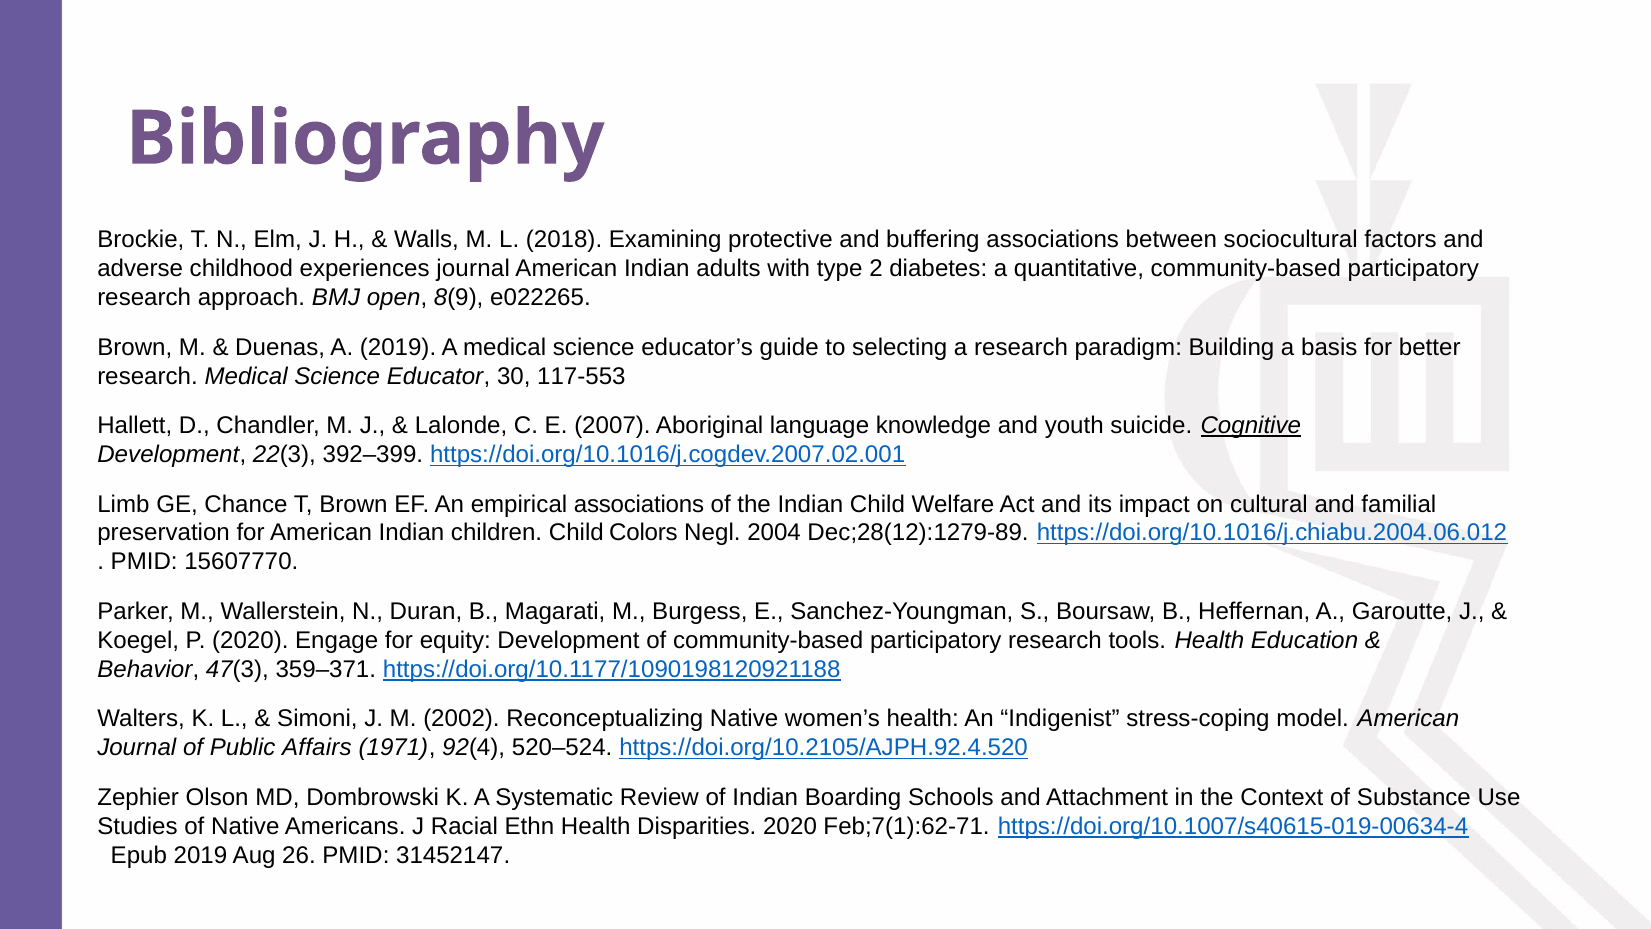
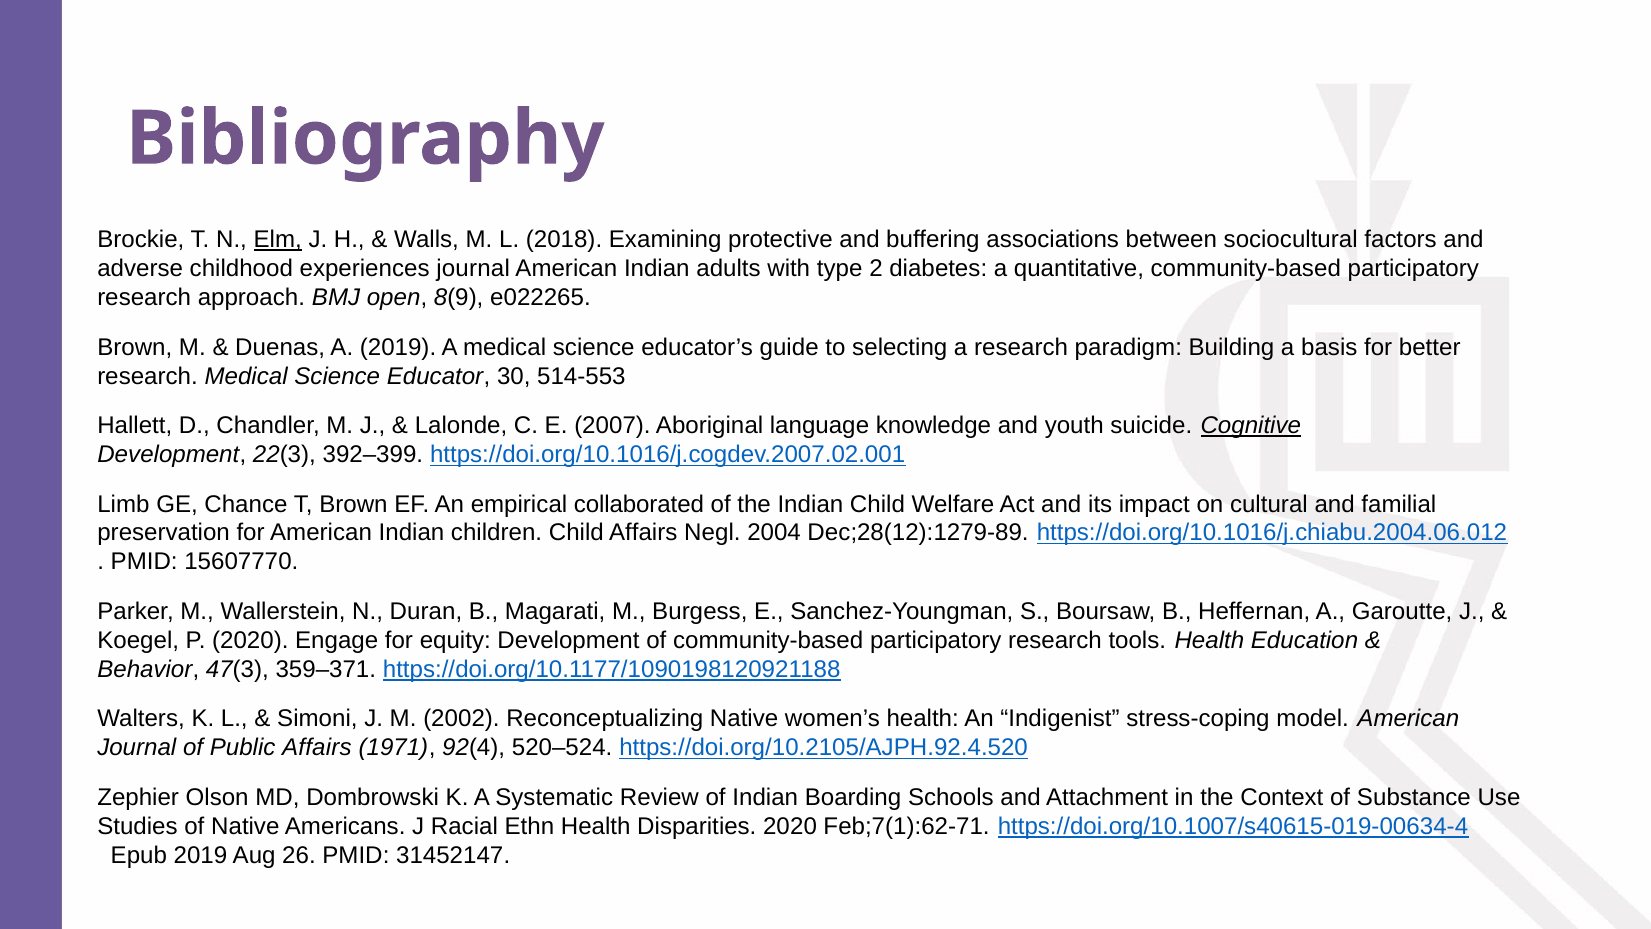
Elm underline: none -> present
117-553: 117-553 -> 514-553
empirical associations: associations -> collaborated
Child Colors: Colors -> Affairs
